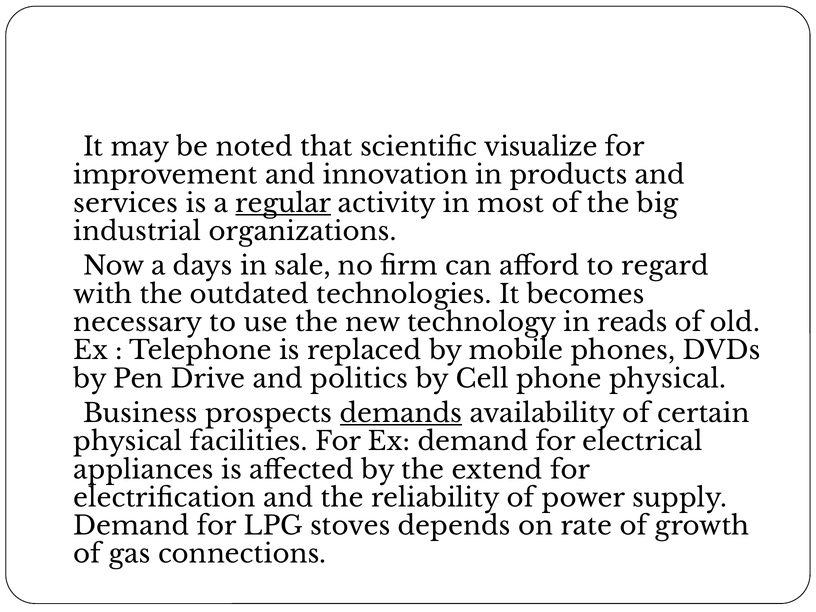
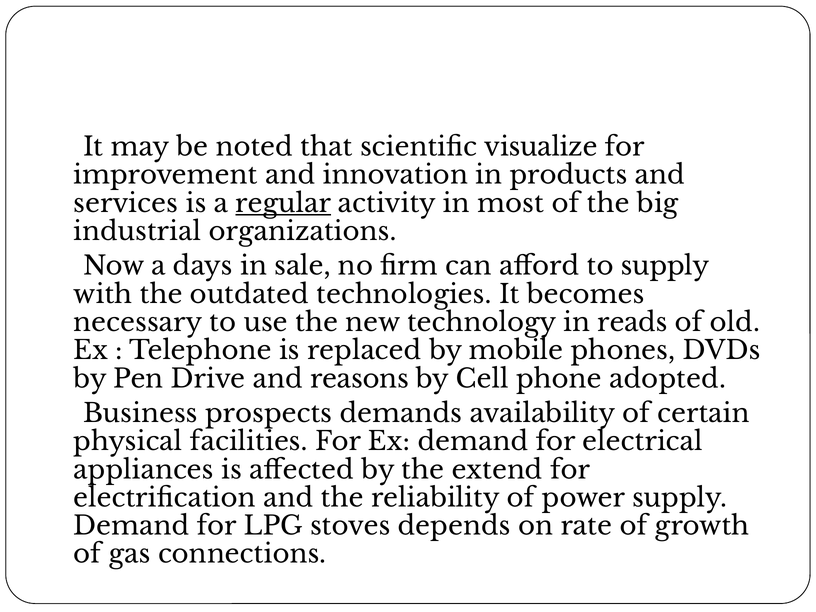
to regard: regard -> supply
politics: politics -> reasons
phone physical: physical -> adopted
demands underline: present -> none
